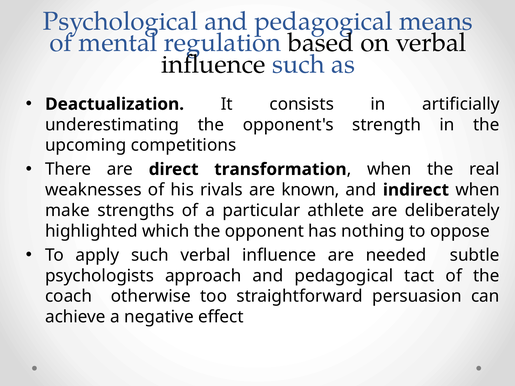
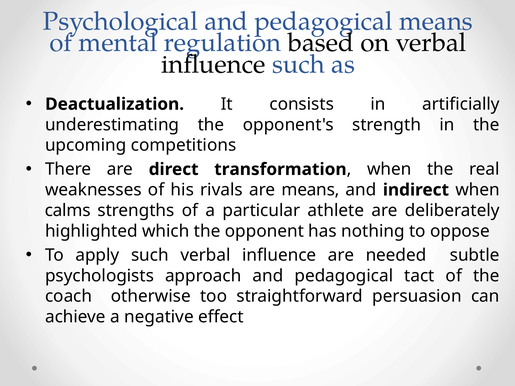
are known: known -> means
make: make -> calms
